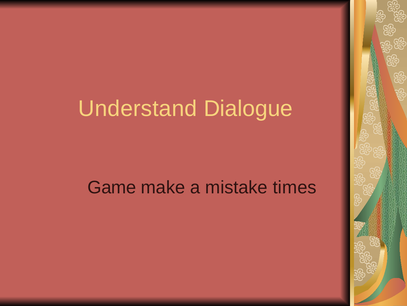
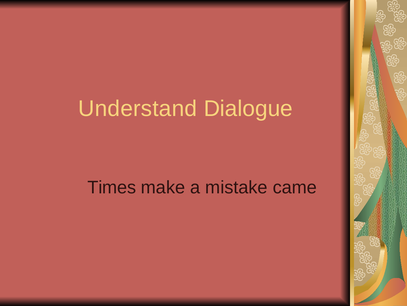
Game: Game -> Times
times: times -> came
